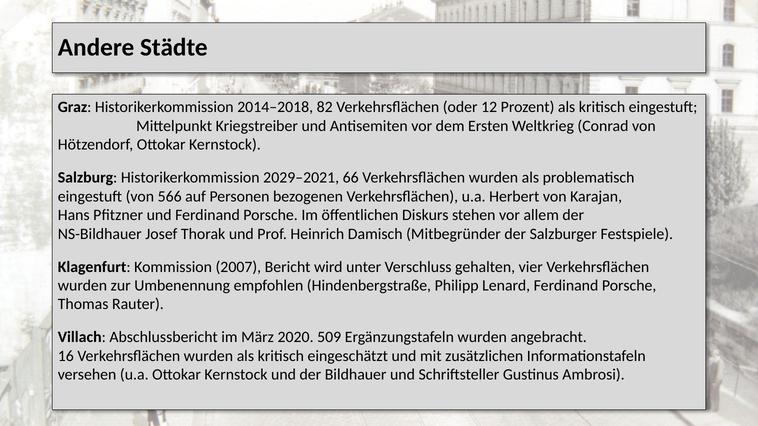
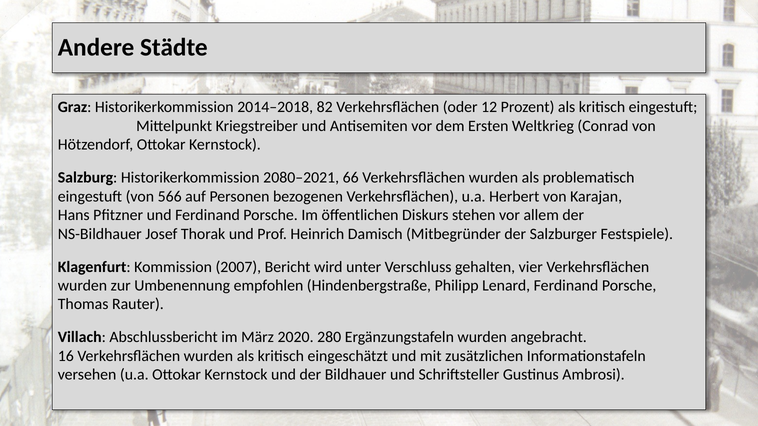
2029–2021: 2029–2021 -> 2080–2021
509: 509 -> 280
